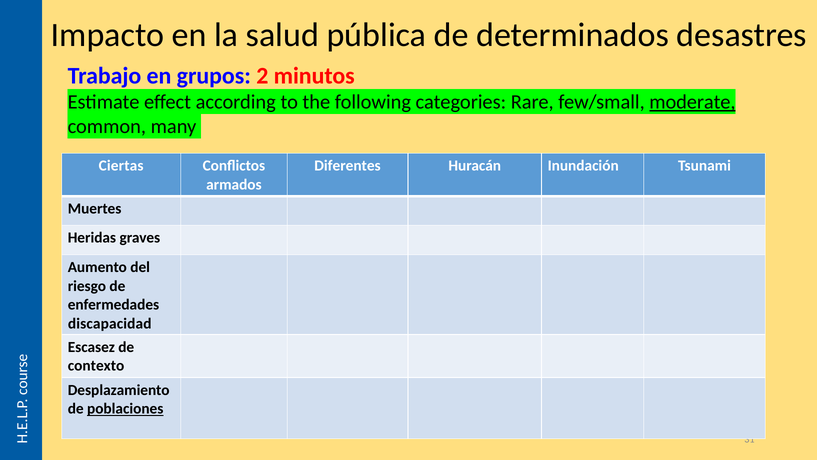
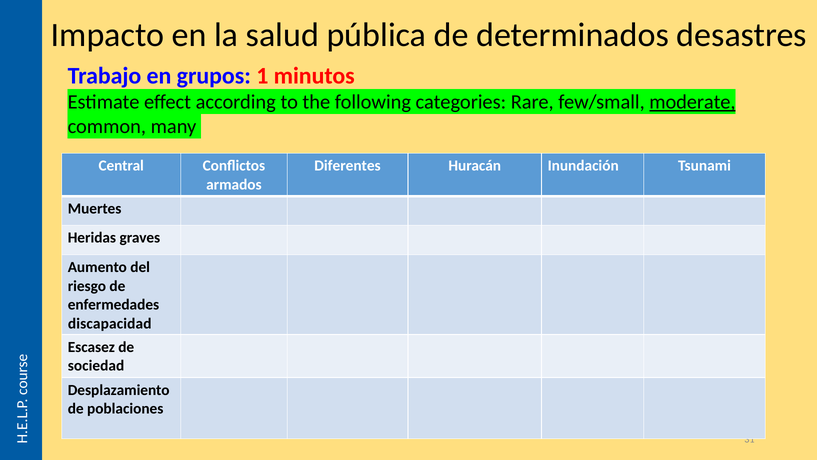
2: 2 -> 1
Ciertas: Ciertas -> Central
contexto: contexto -> sociedad
poblaciones underline: present -> none
